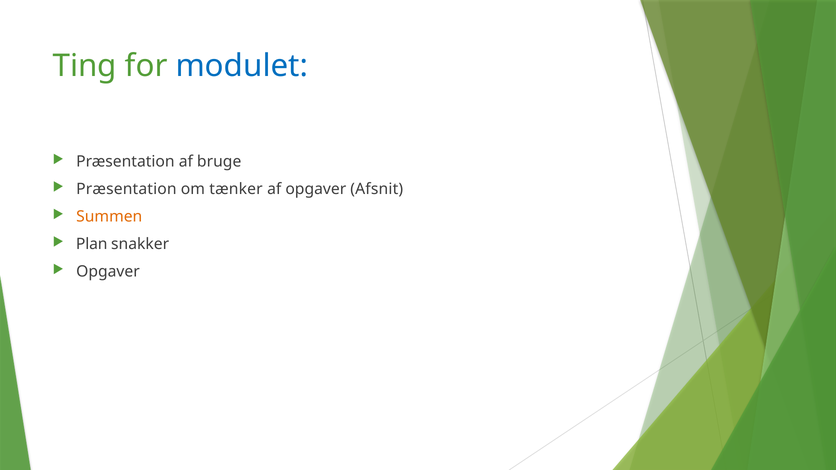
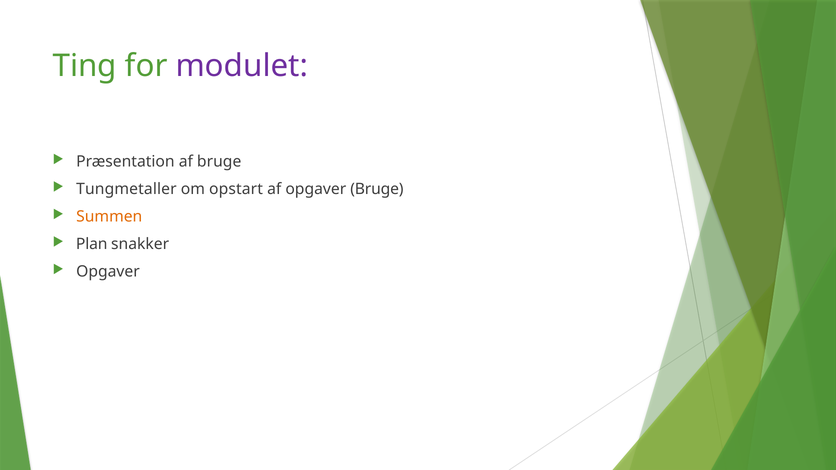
modulet colour: blue -> purple
Præsentation at (126, 189): Præsentation -> Tungmetaller
tænker: tænker -> opstart
opgaver Afsnit: Afsnit -> Bruge
